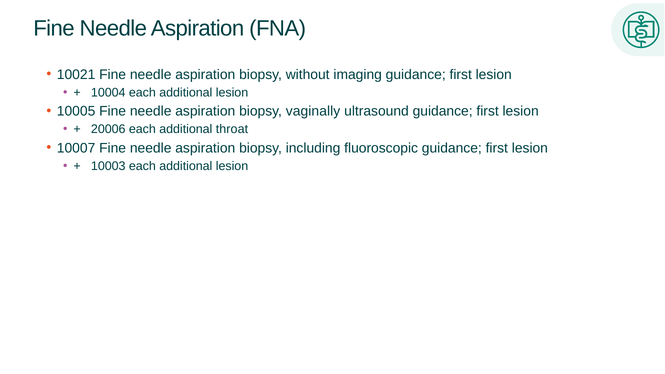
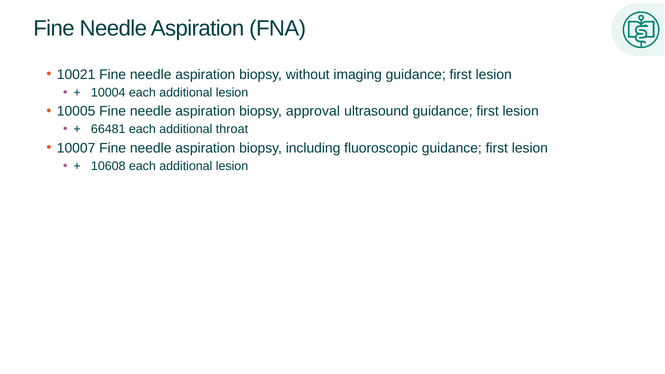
vaginally: vaginally -> approval
20006: 20006 -> 66481
10003: 10003 -> 10608
